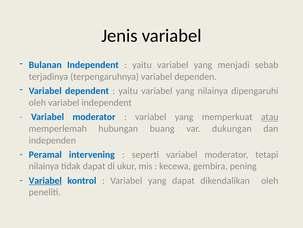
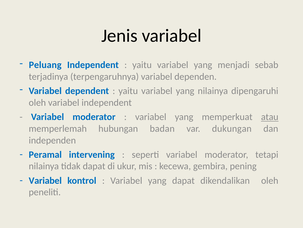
Bulanan: Bulanan -> Peluang
buang: buang -> badan
Variabel at (45, 180) underline: present -> none
